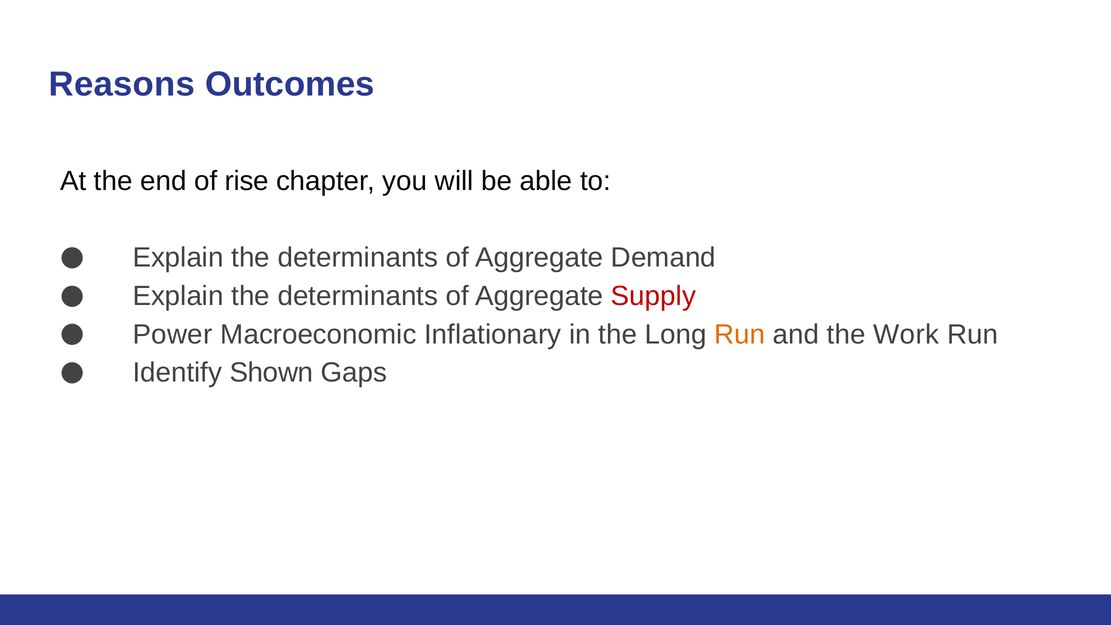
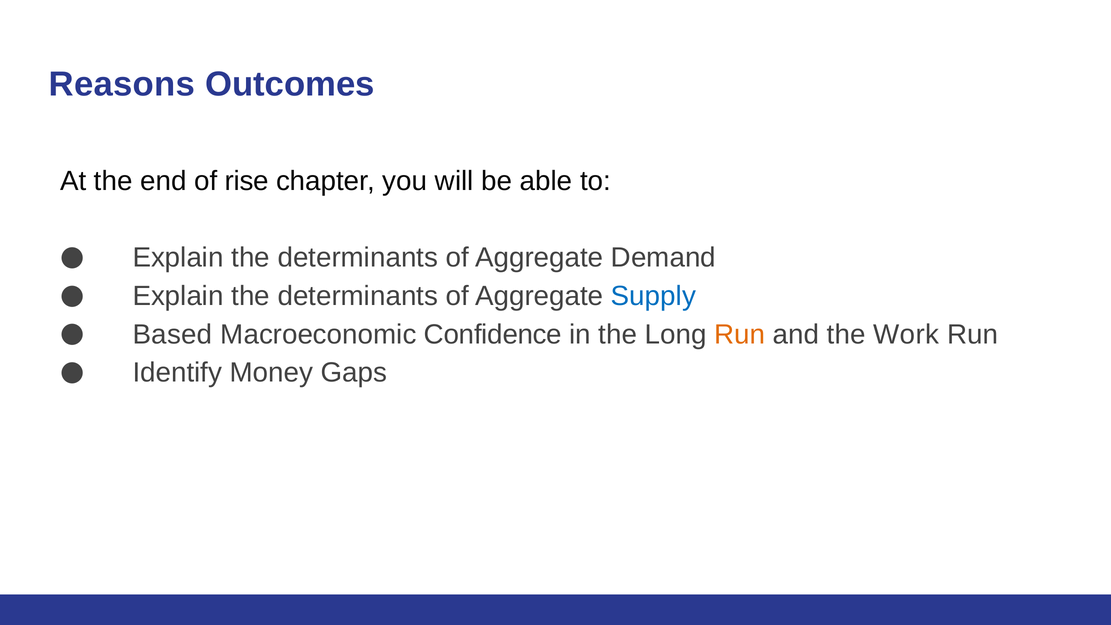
Supply colour: red -> blue
Power: Power -> Based
Inflationary: Inflationary -> Confidence
Shown: Shown -> Money
